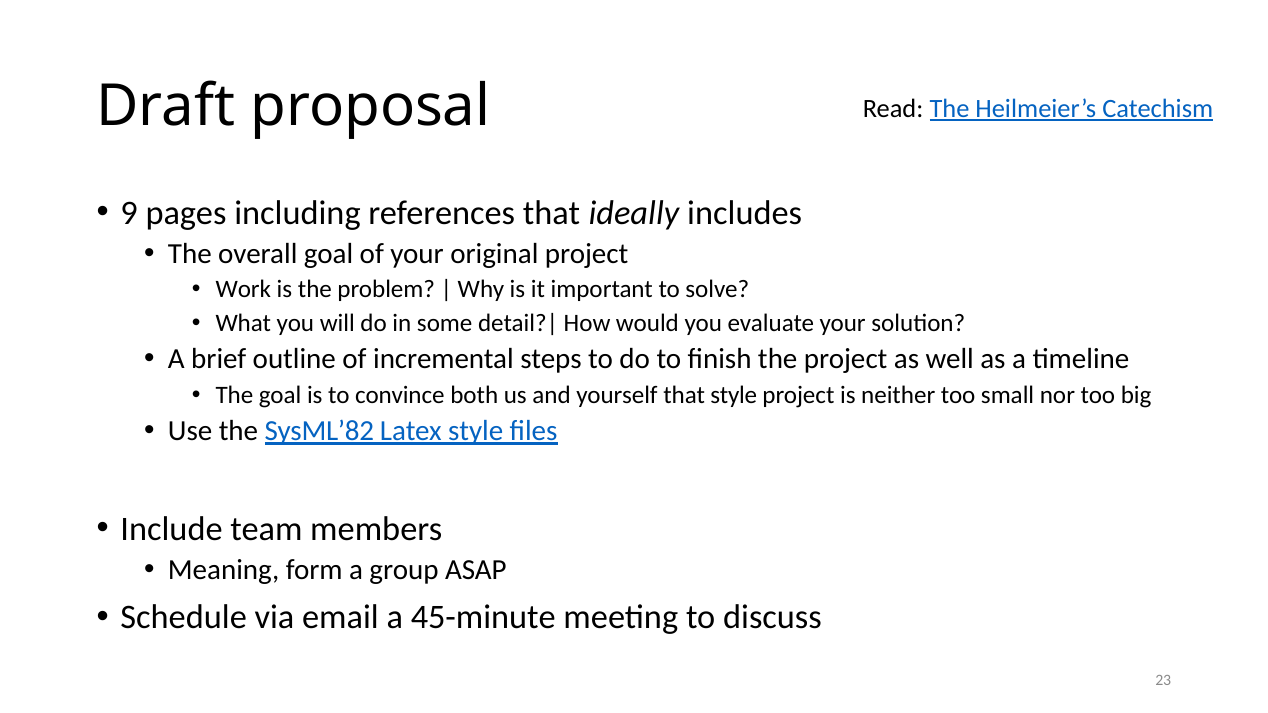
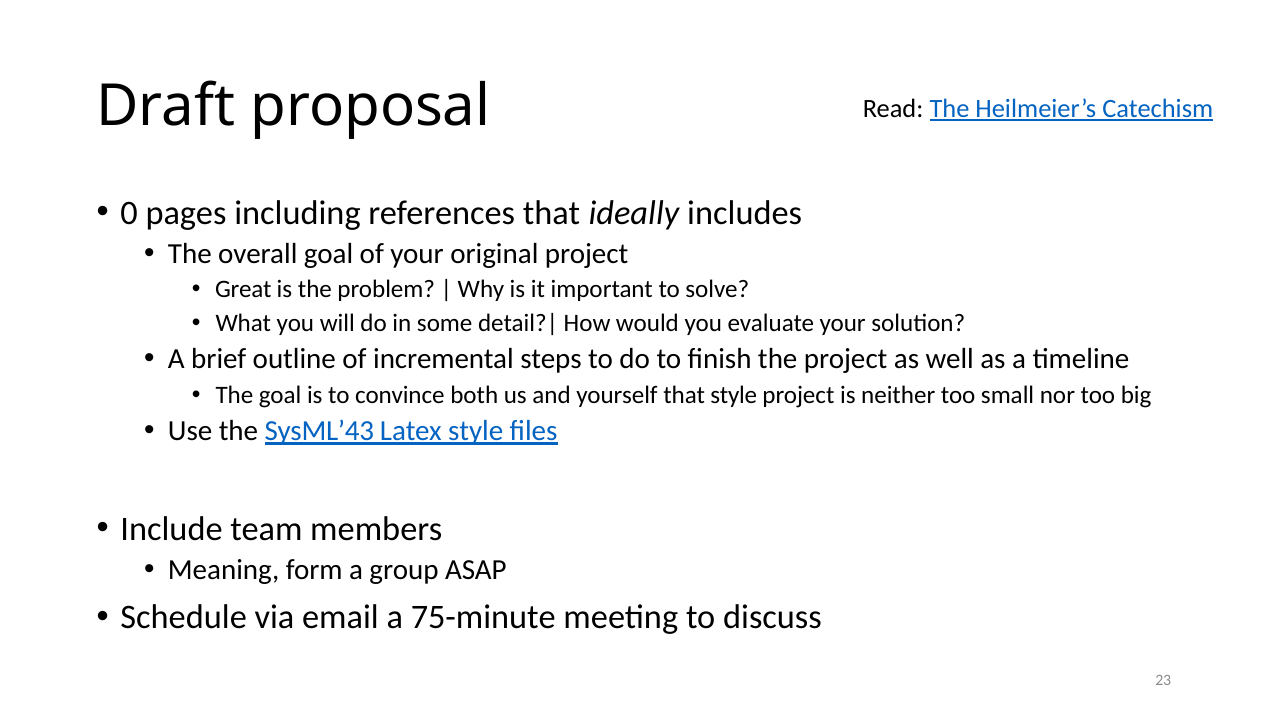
9: 9 -> 0
Work: Work -> Great
SysML’82: SysML’82 -> SysML’43
45-minute: 45-minute -> 75-minute
